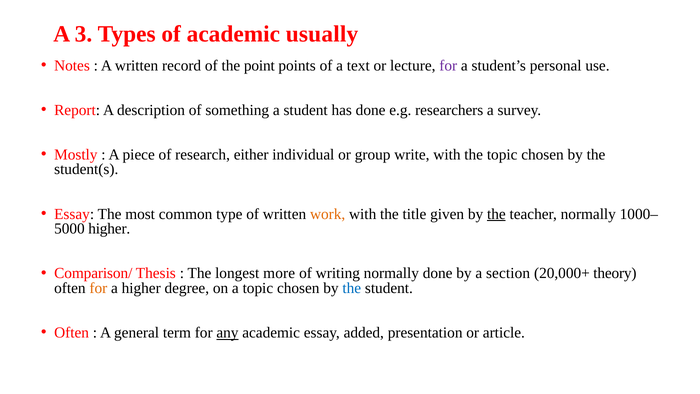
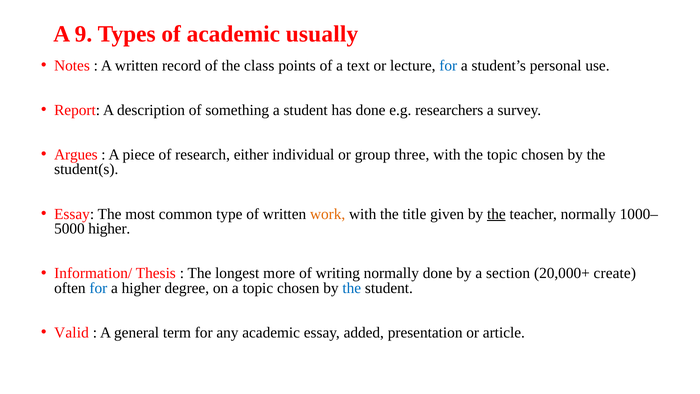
3: 3 -> 9
point: point -> class
for at (448, 65) colour: purple -> blue
Mostly: Mostly -> Argues
write: write -> three
Comparison/: Comparison/ -> Information/
theory: theory -> create
for at (98, 288) colour: orange -> blue
Often at (72, 333): Often -> Valid
any underline: present -> none
